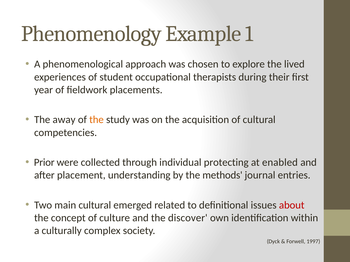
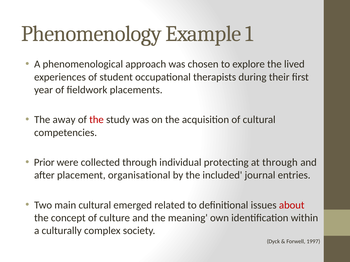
the at (97, 120) colour: orange -> red
at enabled: enabled -> through
understanding: understanding -> organisational
methods: methods -> included
discover: discover -> meaning
